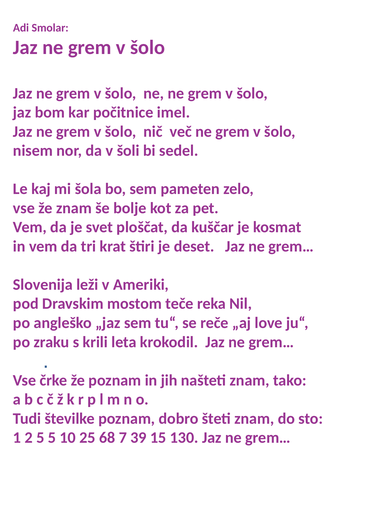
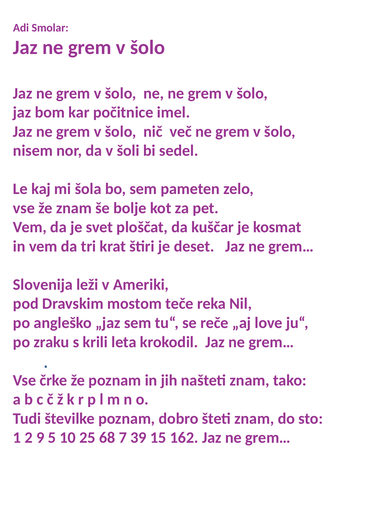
2 5: 5 -> 9
130: 130 -> 162
